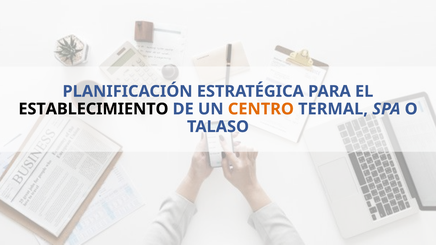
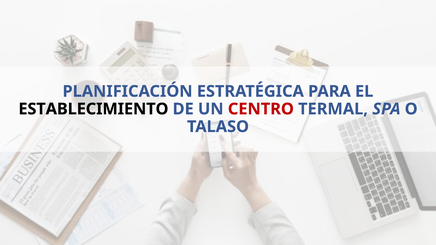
CENTRO colour: orange -> red
